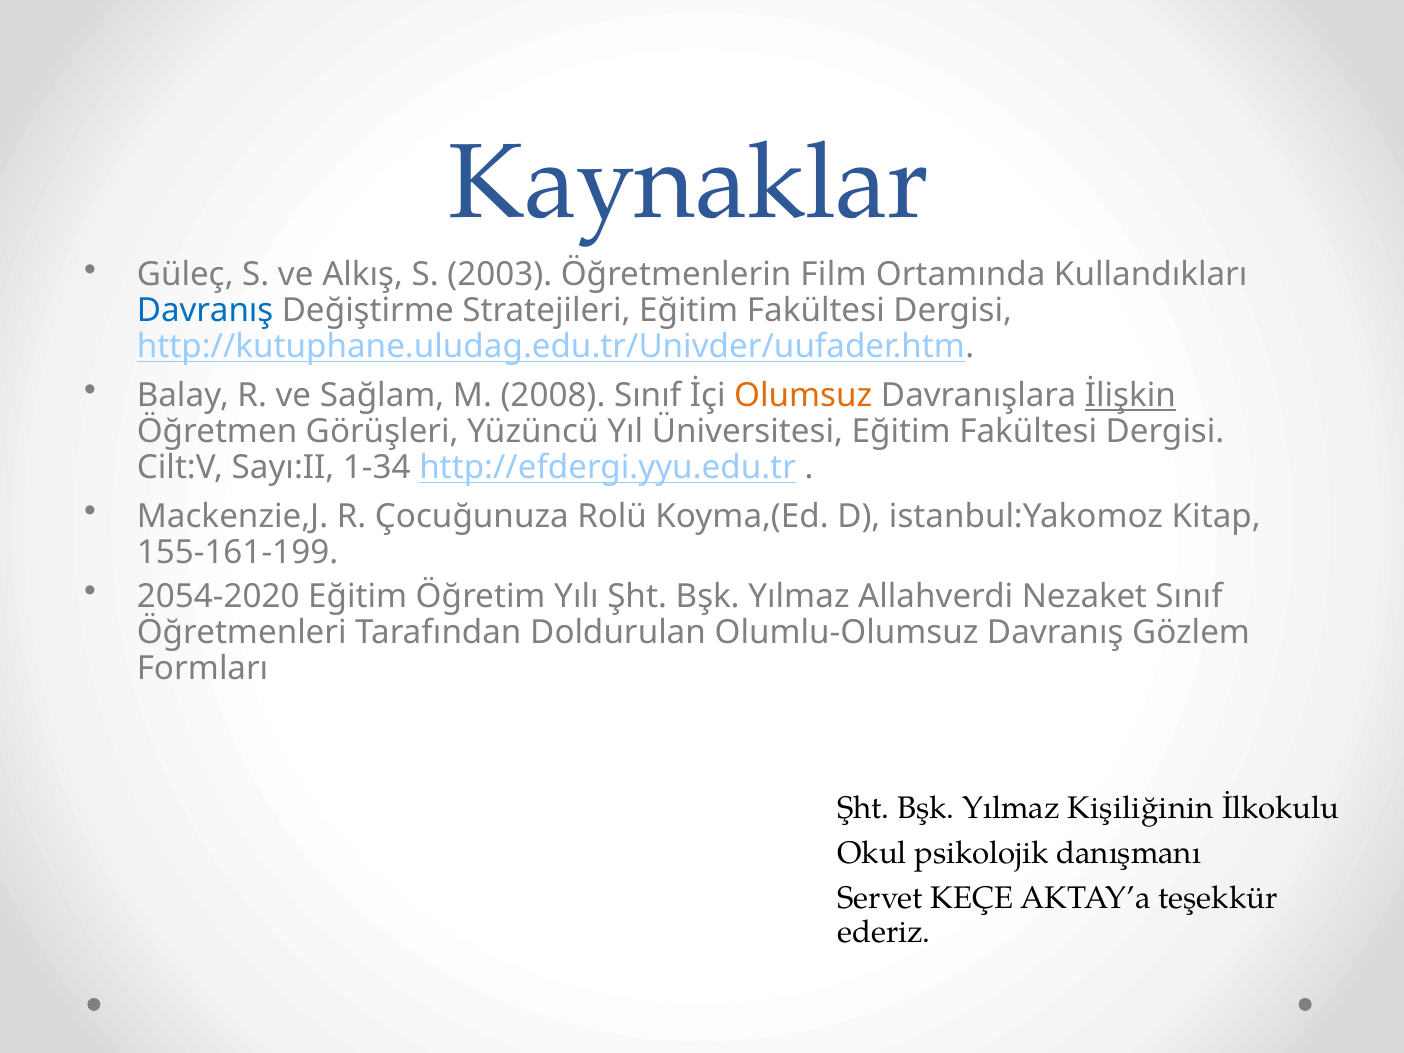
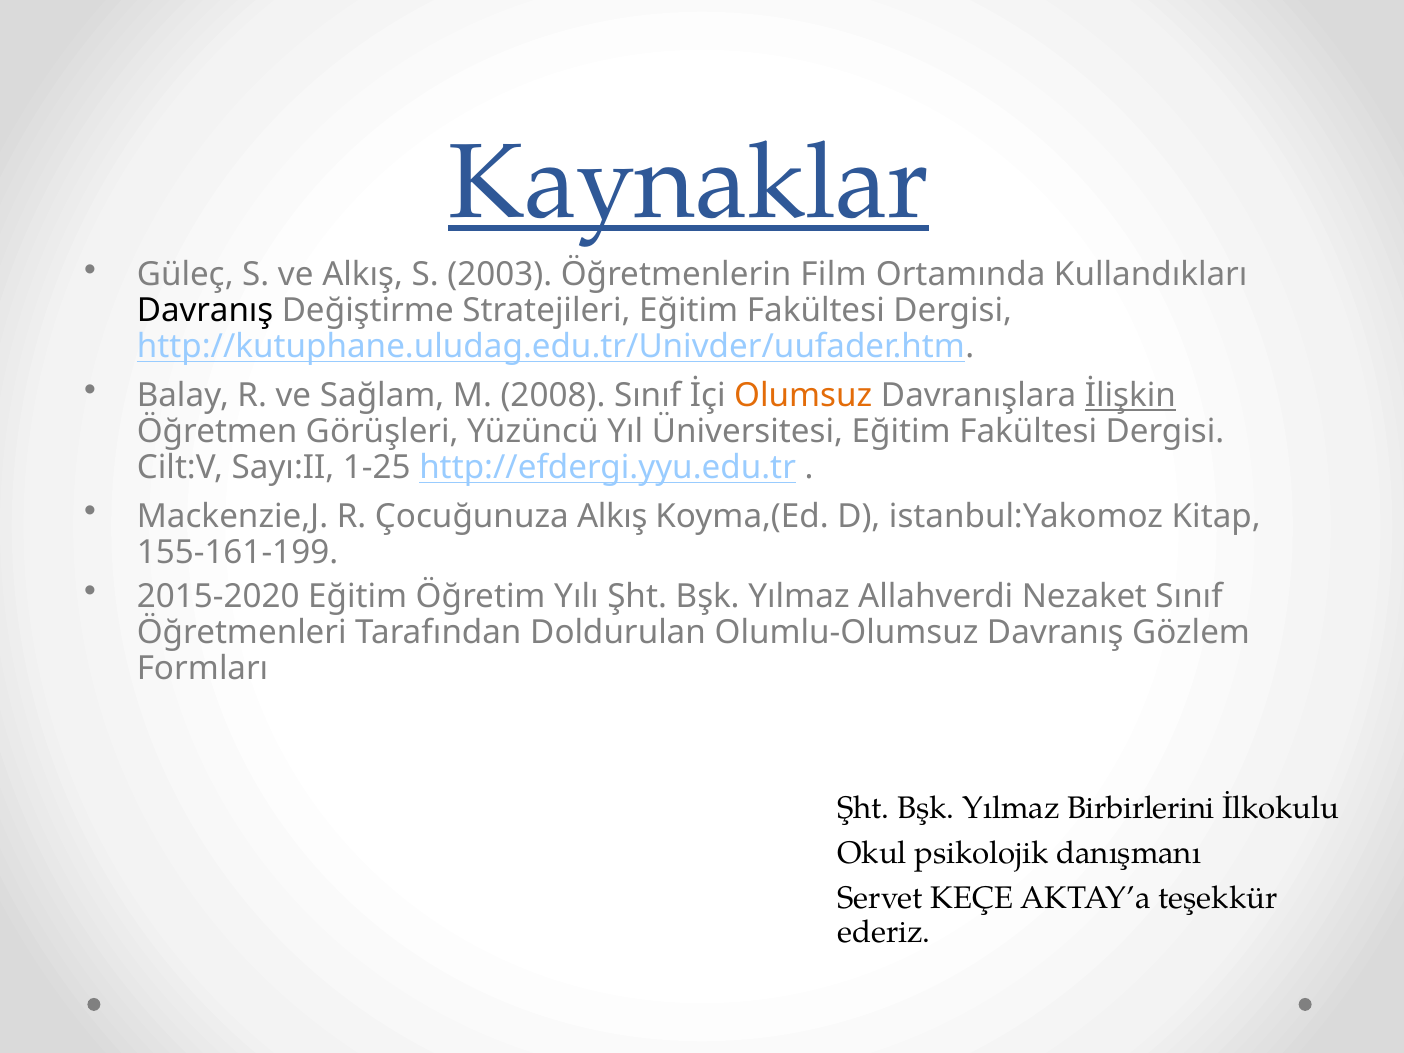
Kaynaklar underline: none -> present
Davranış at (205, 311) colour: blue -> black
1-34: 1-34 -> 1-25
Çocuğunuza Rolü: Rolü -> Alkış
2054-2020: 2054-2020 -> 2015-2020
Kişiliğinin: Kişiliğinin -> Birbirlerini
